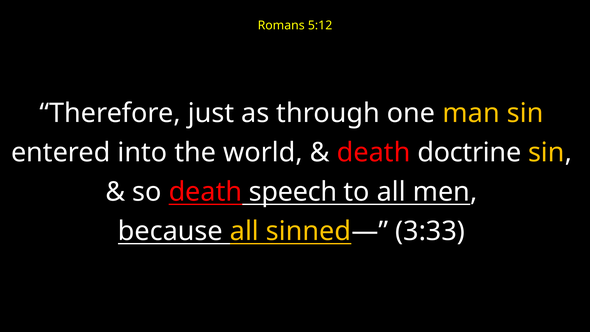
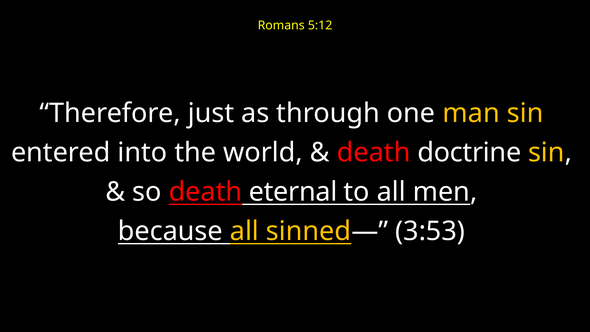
speech: speech -> eternal
3:33: 3:33 -> 3:53
